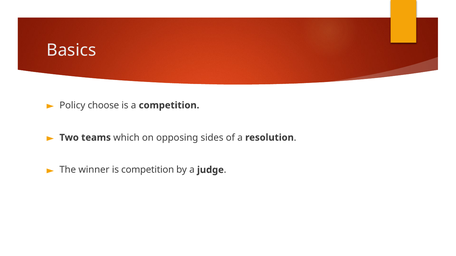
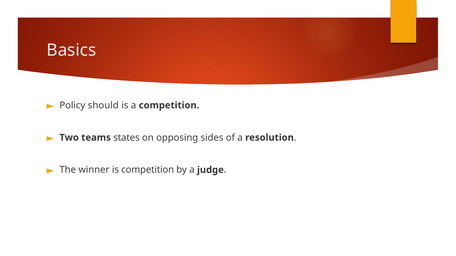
choose: choose -> should
which: which -> states
